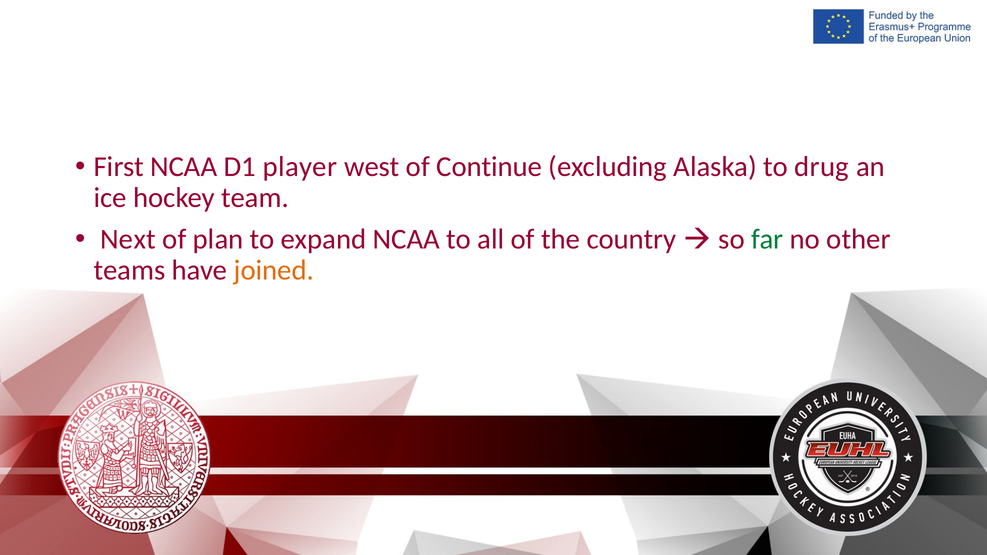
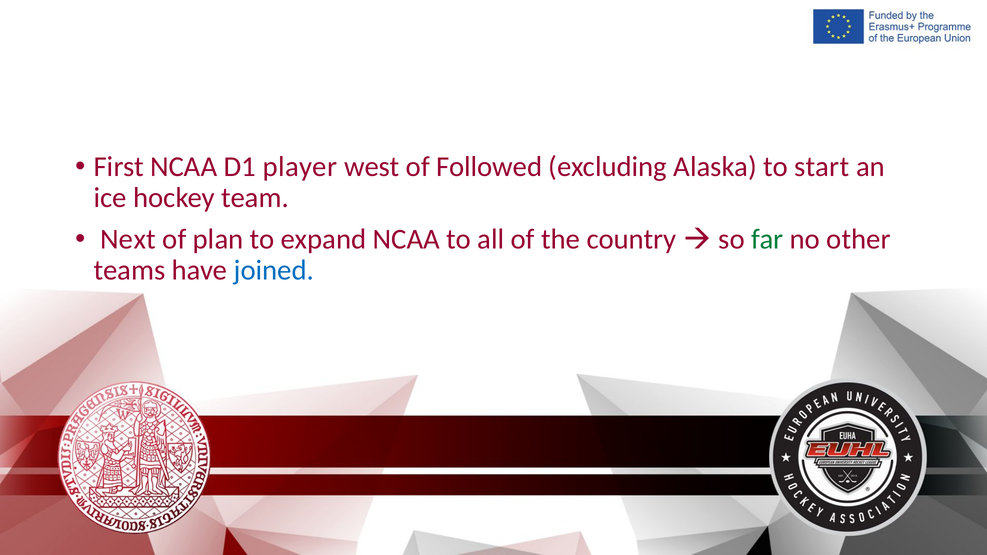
Continue: Continue -> Followed
drug: drug -> start
joined colour: orange -> blue
